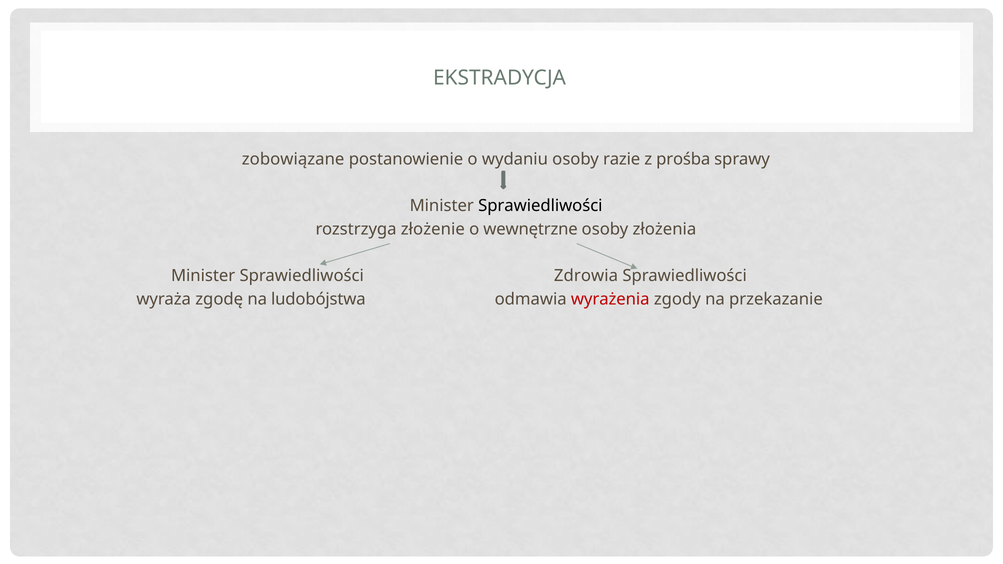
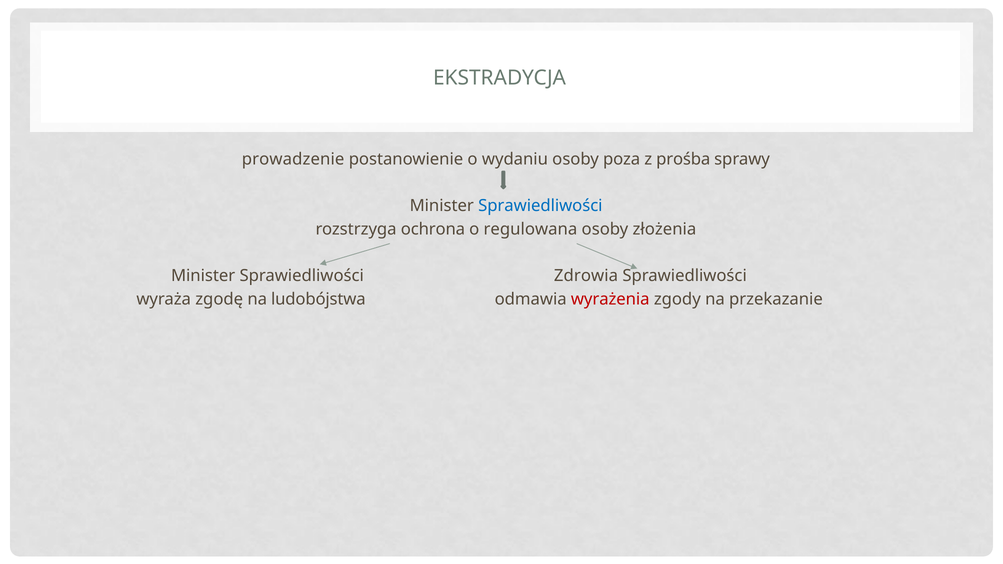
zobowiązane: zobowiązane -> prowadzenie
razie: razie -> poza
Sprawiedliwości at (540, 206) colour: black -> blue
złożenie: złożenie -> ochrona
wewnętrzne: wewnętrzne -> regulowana
